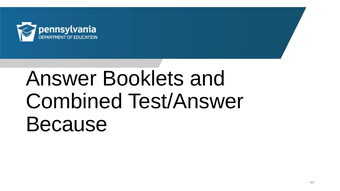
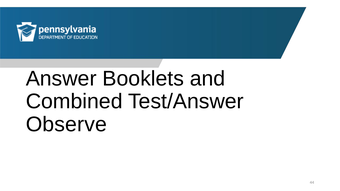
Because: Because -> Observe
